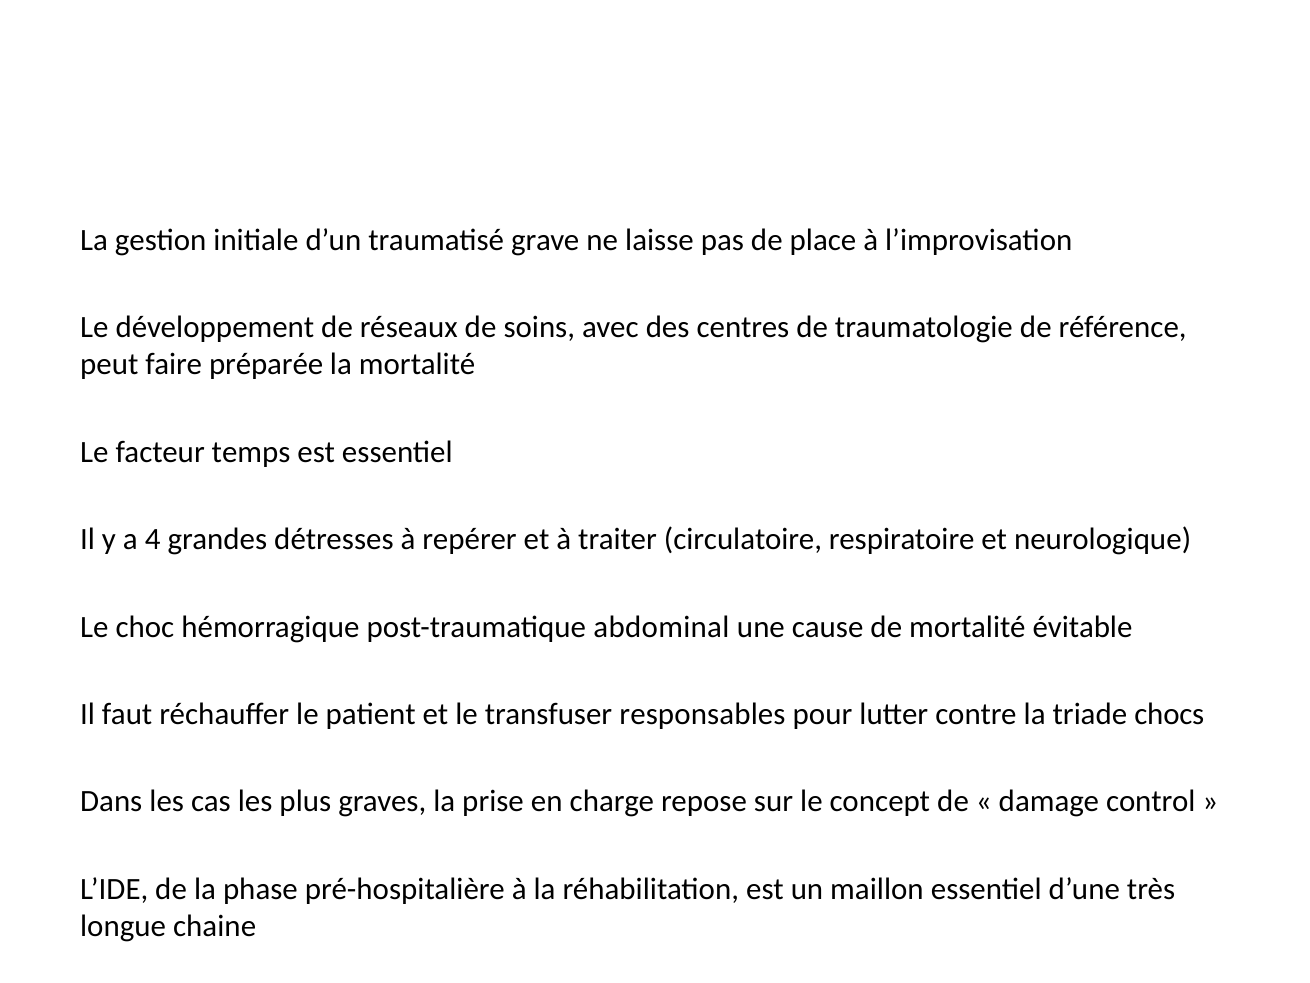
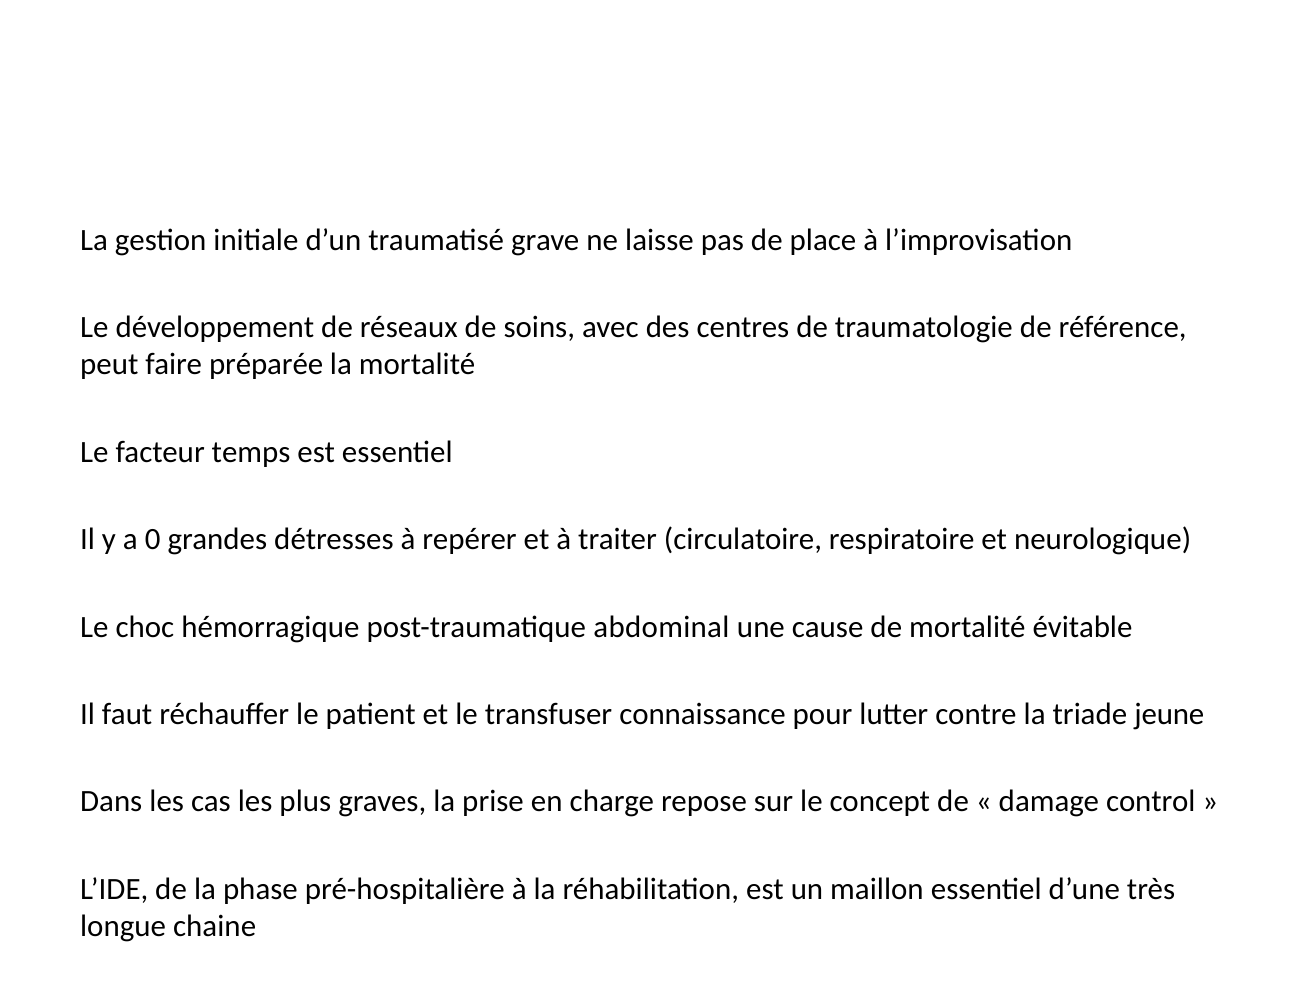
4: 4 -> 0
responsables: responsables -> connaissance
chocs: chocs -> jeune
